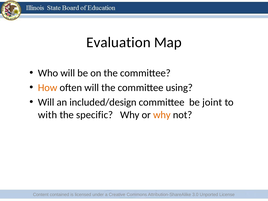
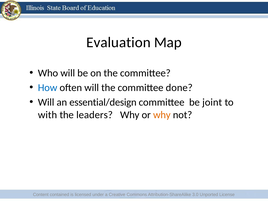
How colour: orange -> blue
using: using -> done
included/design: included/design -> essential/design
specific: specific -> leaders
